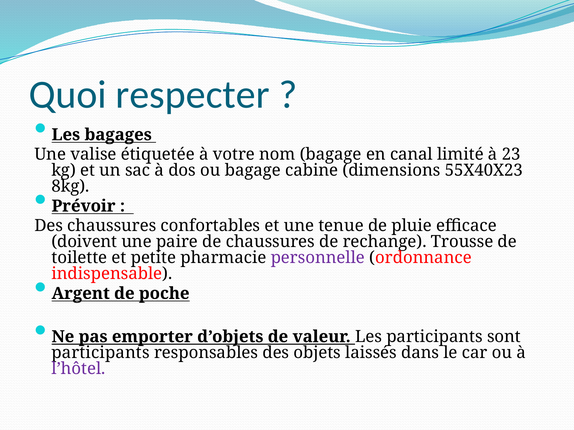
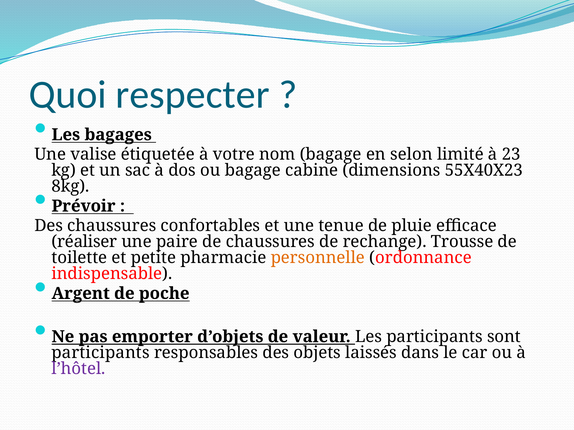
canal: canal -> selon
doivent: doivent -> réaliser
personnelle colour: purple -> orange
